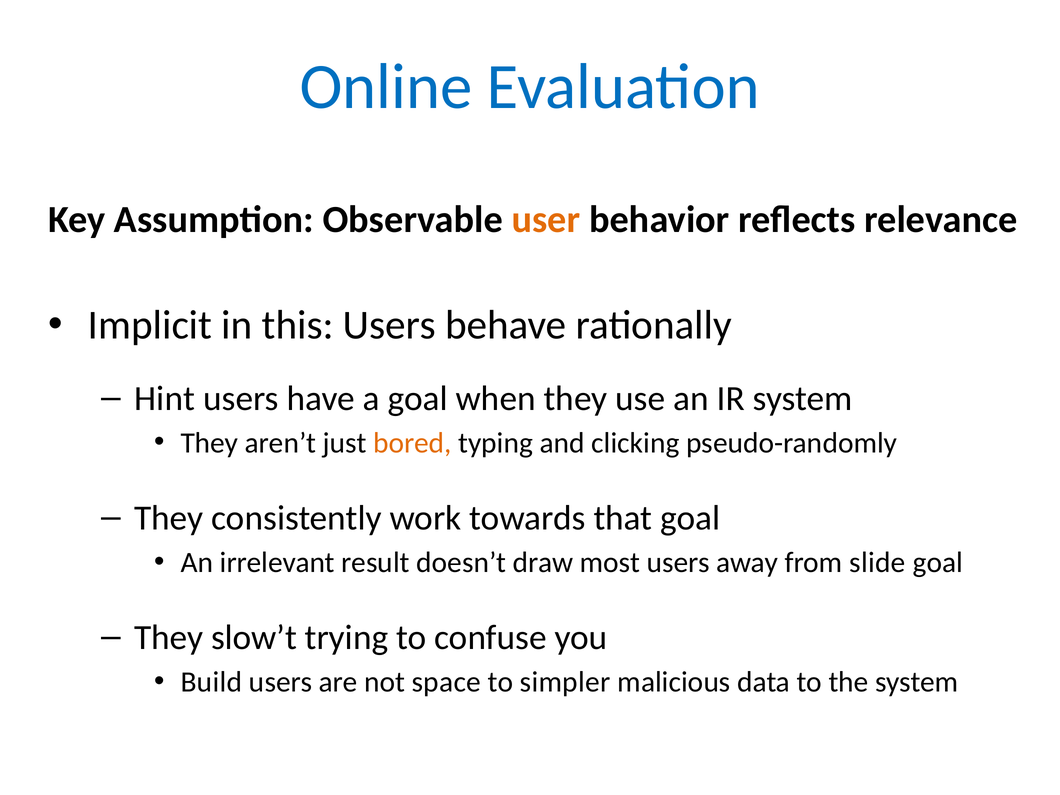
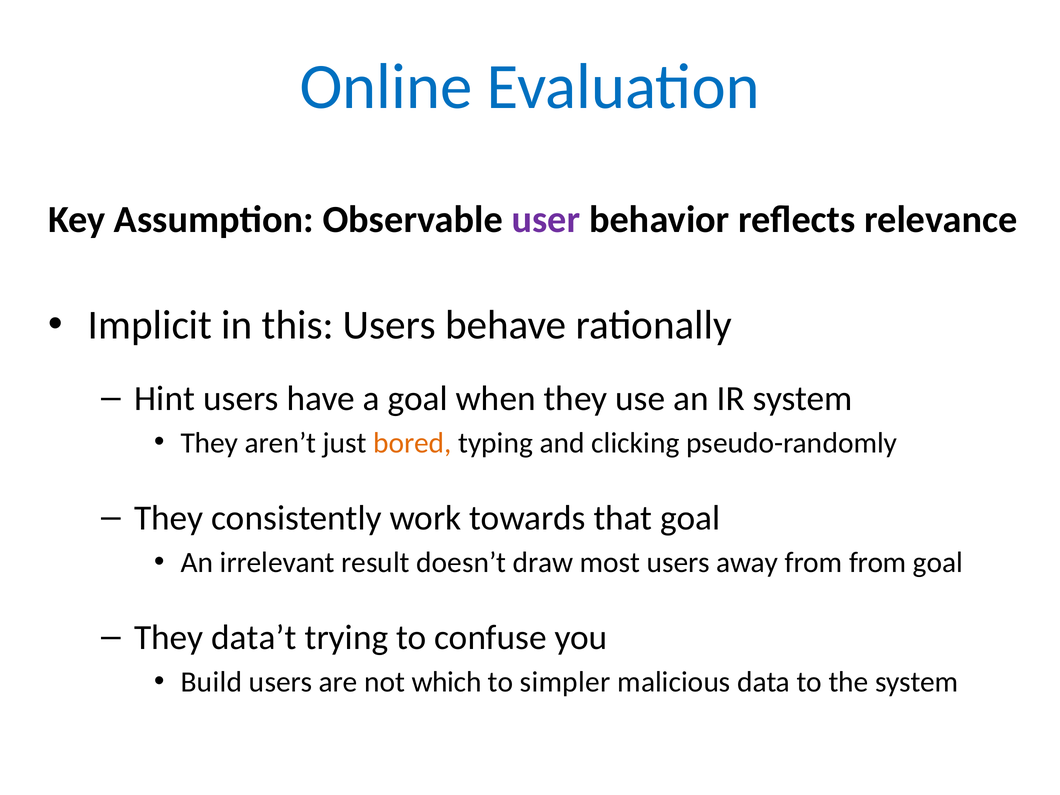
user colour: orange -> purple
from slide: slide -> from
slow’t: slow’t -> data’t
space: space -> which
